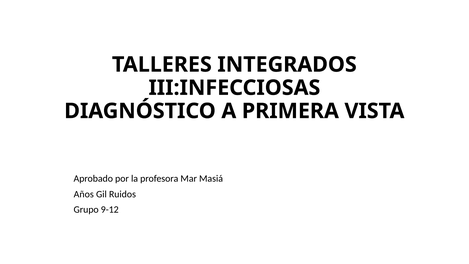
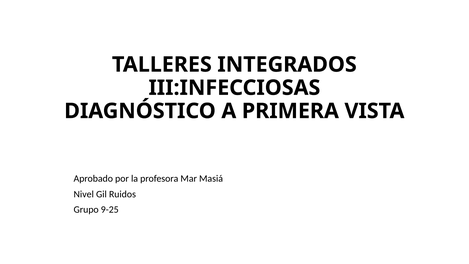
Años: Años -> Nivel
9-12: 9-12 -> 9-25
